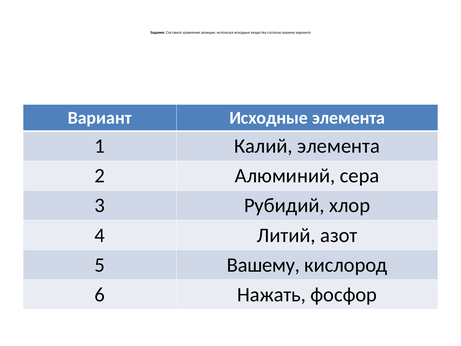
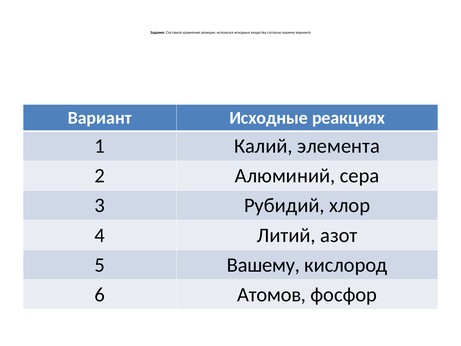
Исходные элемента: элемента -> реакциях
Нажать: Нажать -> Атомов
